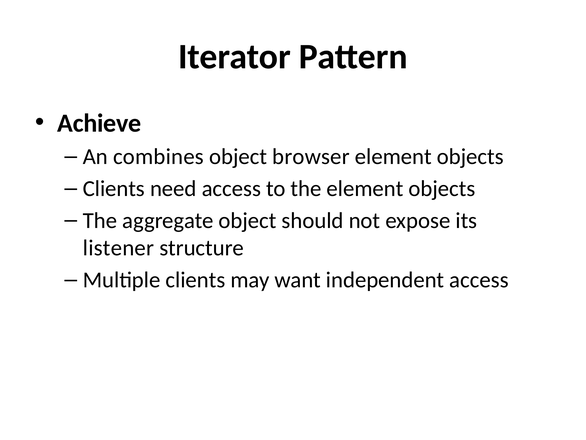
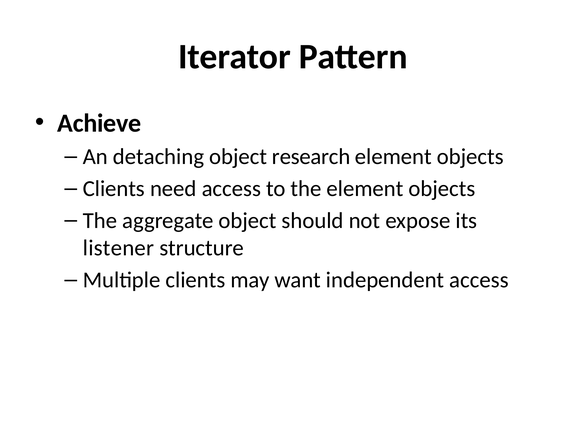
combines: combines -> detaching
browser: browser -> research
